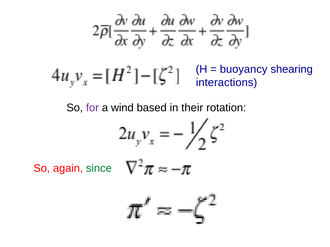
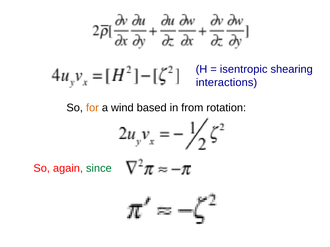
buoyancy: buoyancy -> isentropic
for colour: purple -> orange
their: their -> from
